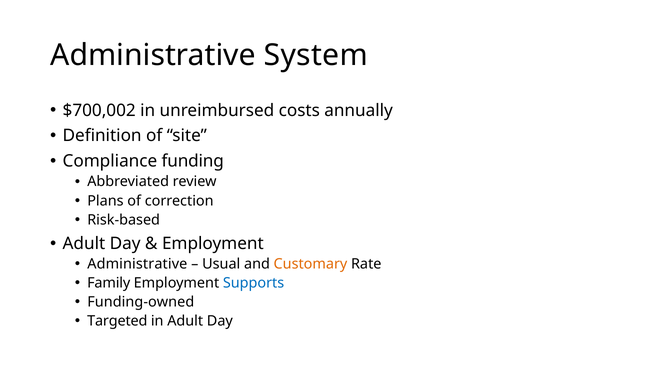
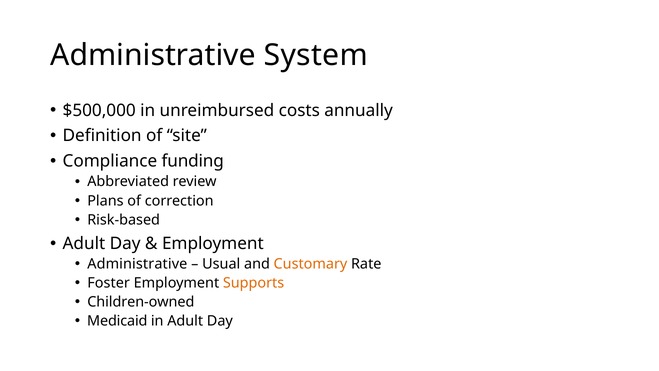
$700,002: $700,002 -> $500,000
Family: Family -> Foster
Supports colour: blue -> orange
Funding-owned: Funding-owned -> Children-owned
Targeted: Targeted -> Medicaid
